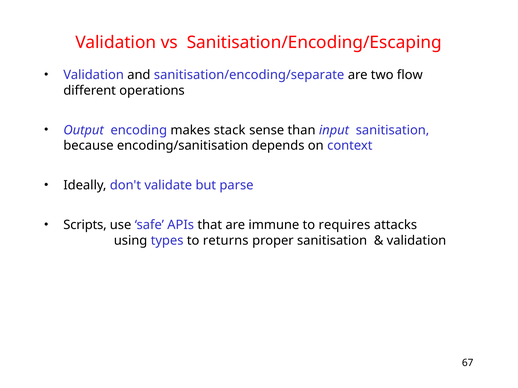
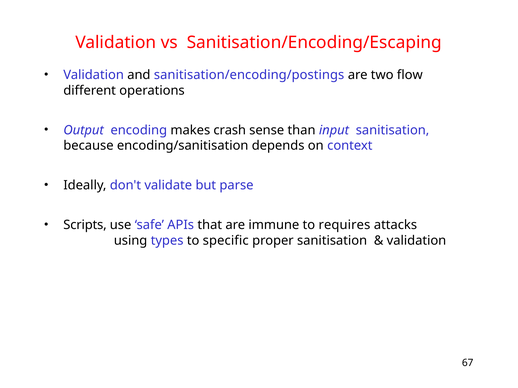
sanitisation/encoding/separate: sanitisation/encoding/separate -> sanitisation/encoding/postings
stack: stack -> crash
returns: returns -> specific
